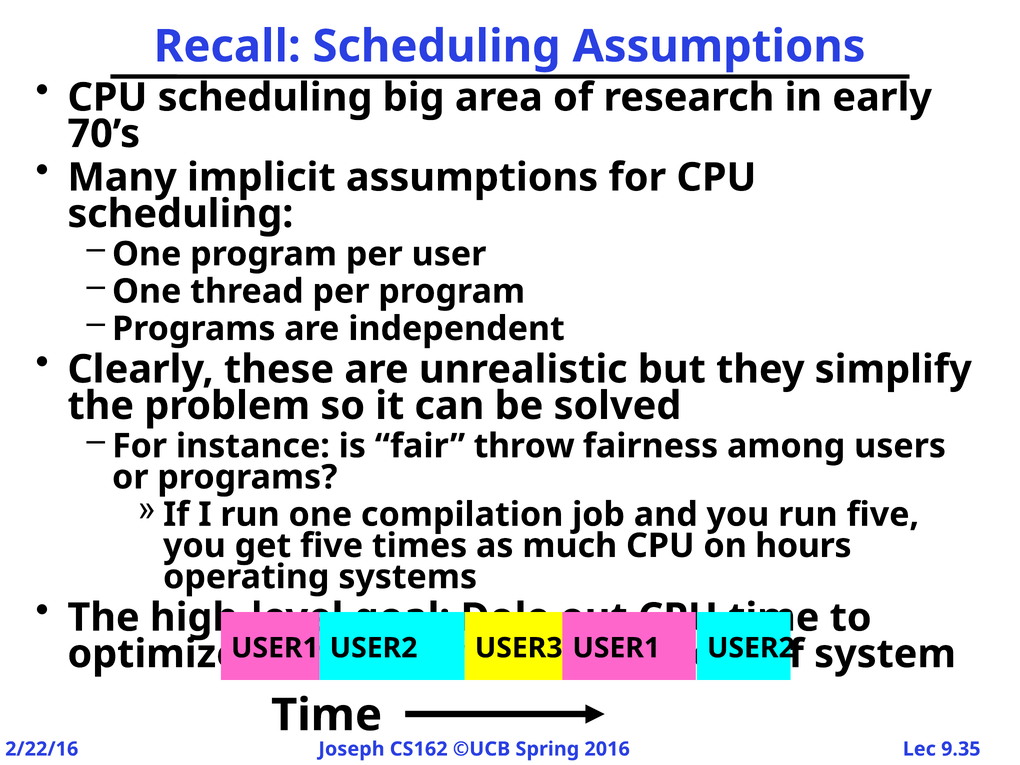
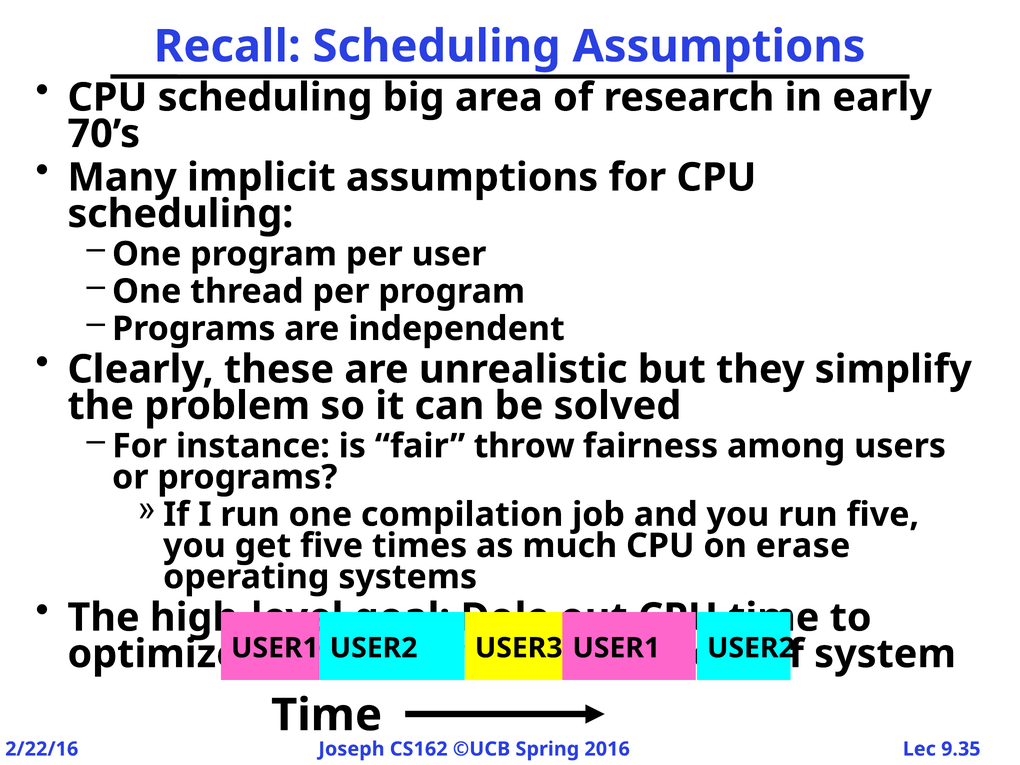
hours: hours -> erase
